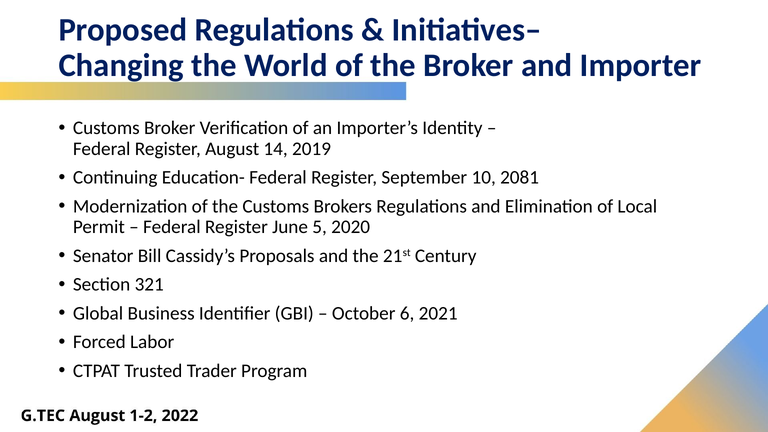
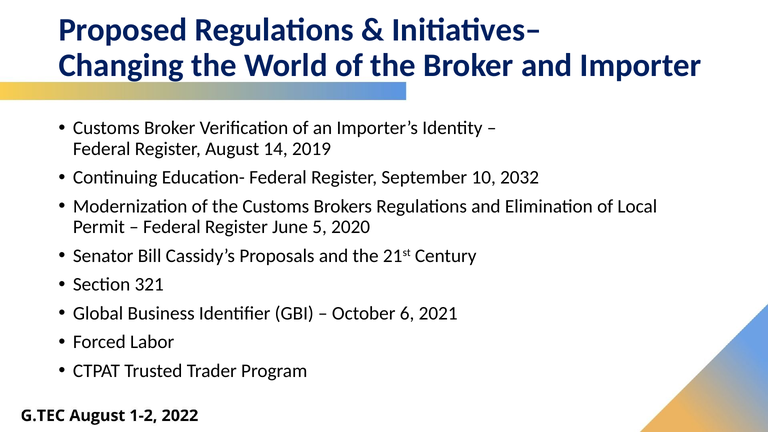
2081: 2081 -> 2032
